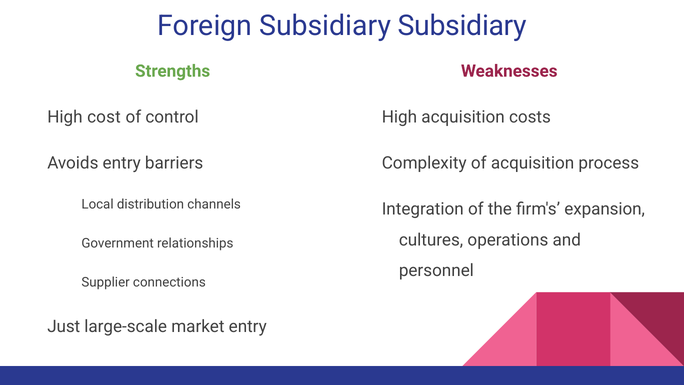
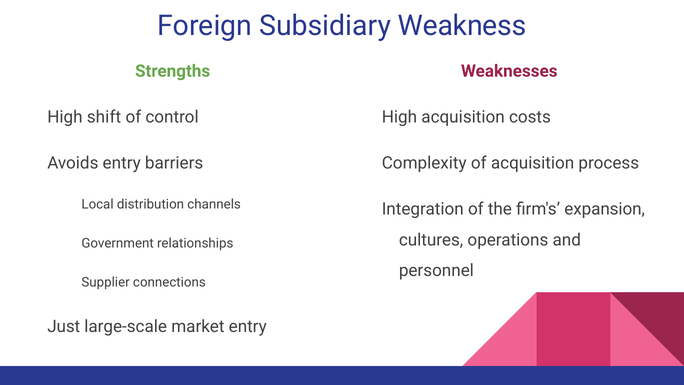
Subsidiary Subsidiary: Subsidiary -> Weakness
cost: cost -> shift
